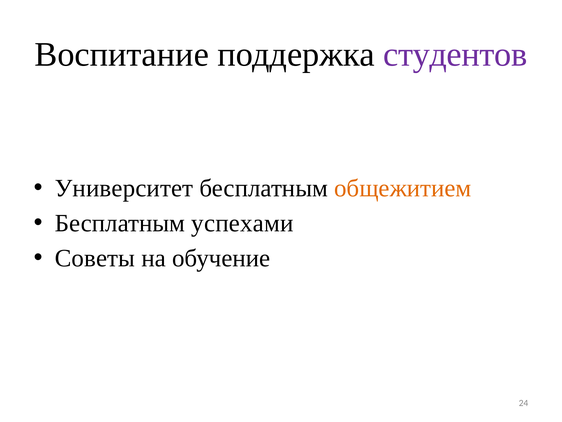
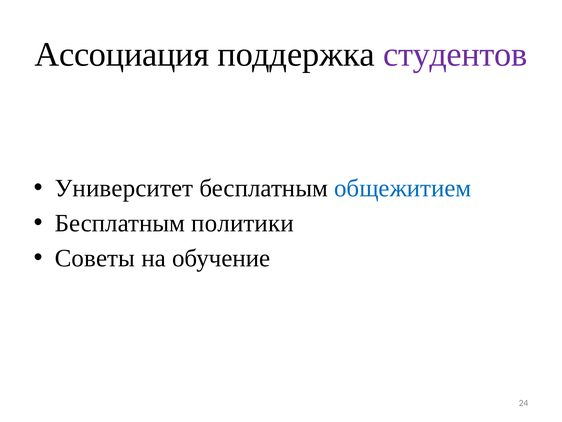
Воспитание: Воспитание -> Ассоциация
общежитием colour: orange -> blue
успехами: успехами -> политики
